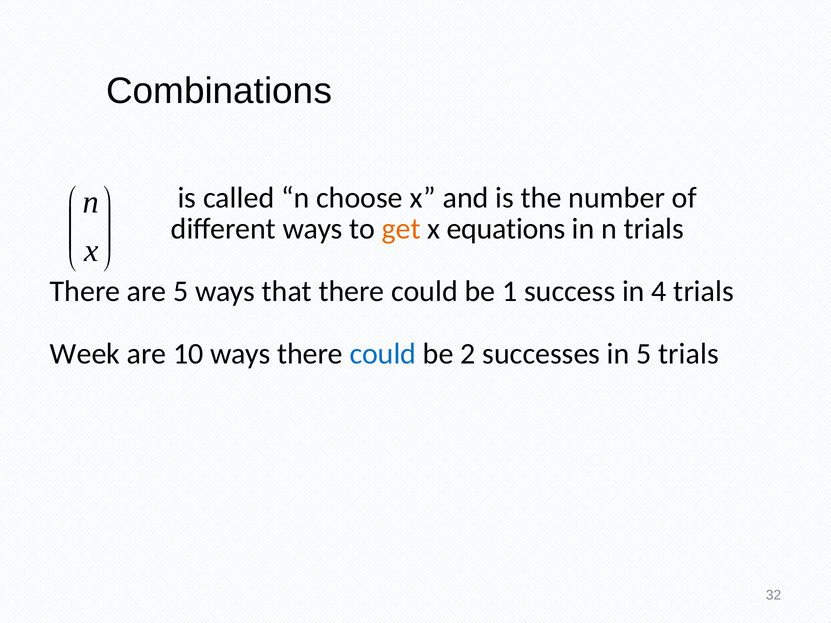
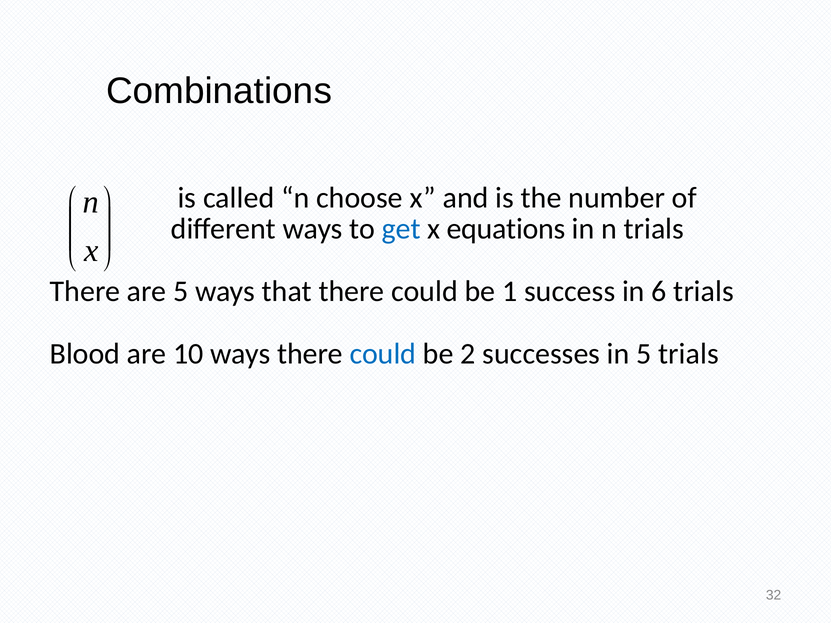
get colour: orange -> blue
4: 4 -> 6
Week: Week -> Blood
